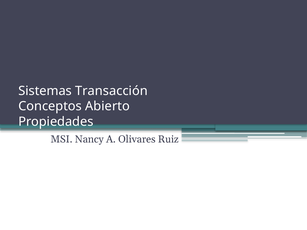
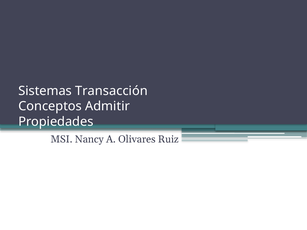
Abierto: Abierto -> Admitir
